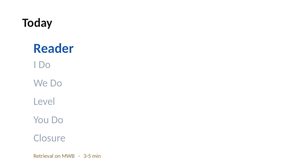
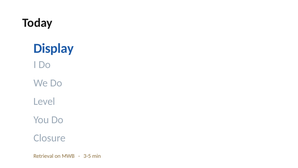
Reader: Reader -> Display
